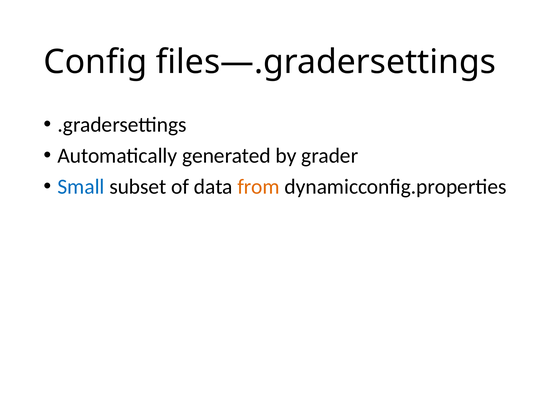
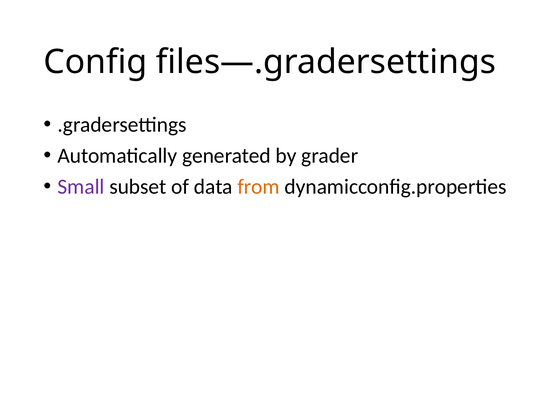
Small colour: blue -> purple
